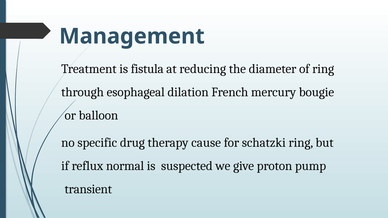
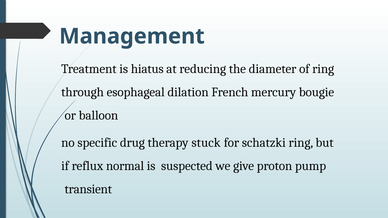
fistula: fistula -> hiatus
cause: cause -> stuck
